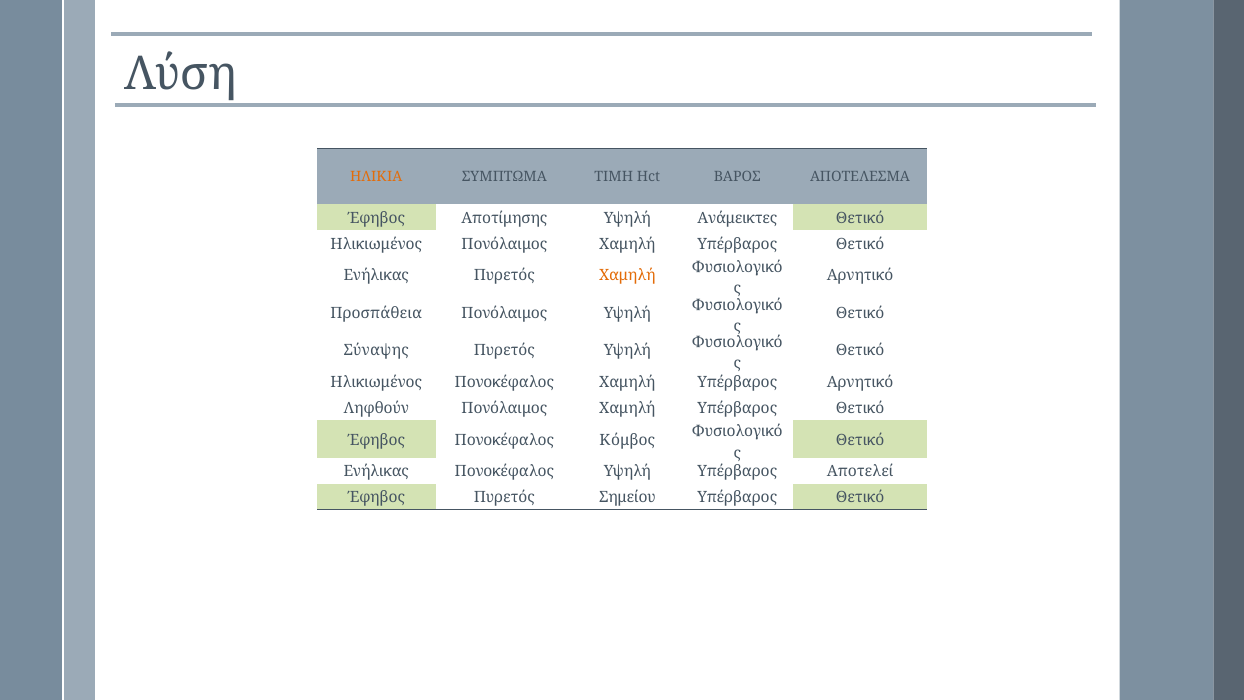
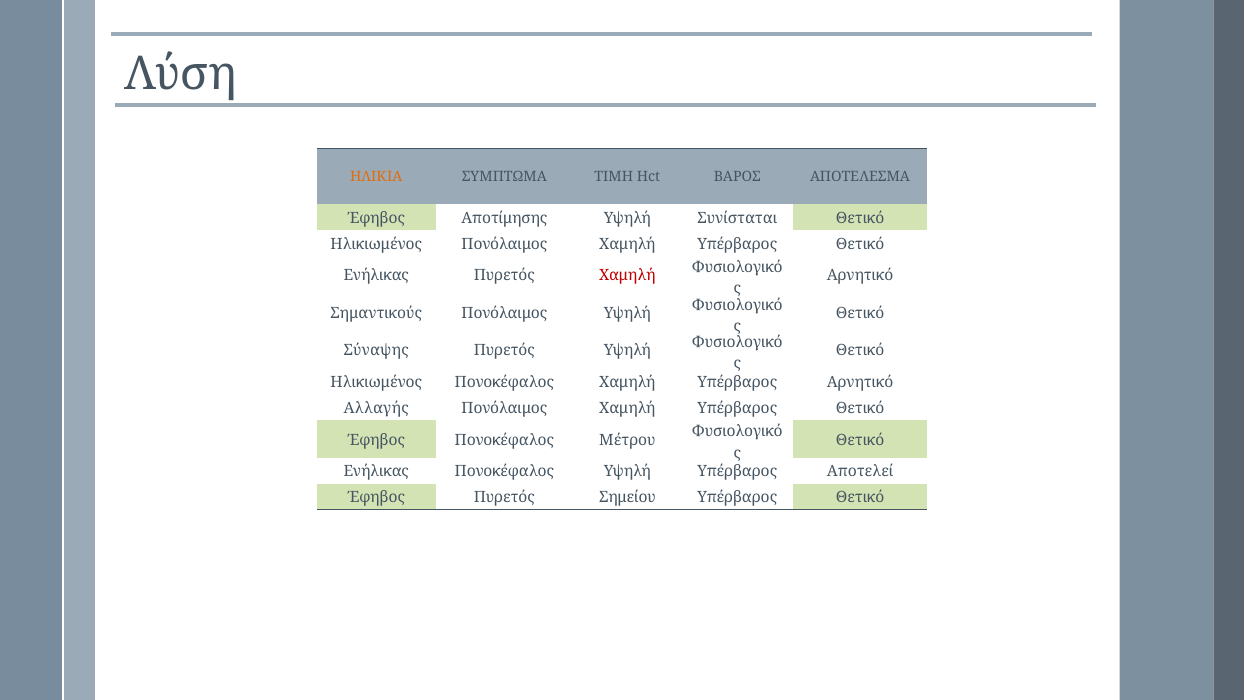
Ανάμεικτες: Ανάμεικτες -> Συνίσταται
Χαμηλή at (627, 276) colour: orange -> red
Προσπάθεια: Προσπάθεια -> Σημαντικούς
Ληφθούν: Ληφθούν -> Αλλαγής
Κόμβος: Κόμβος -> Μέτρου
